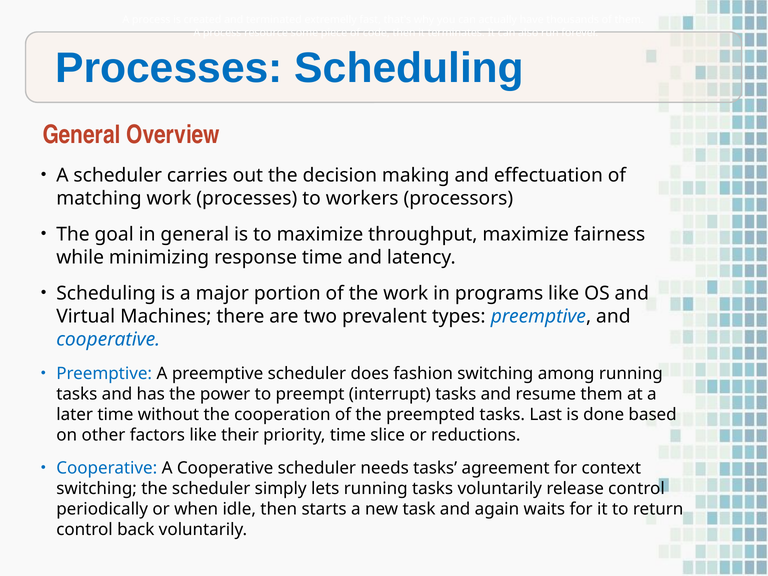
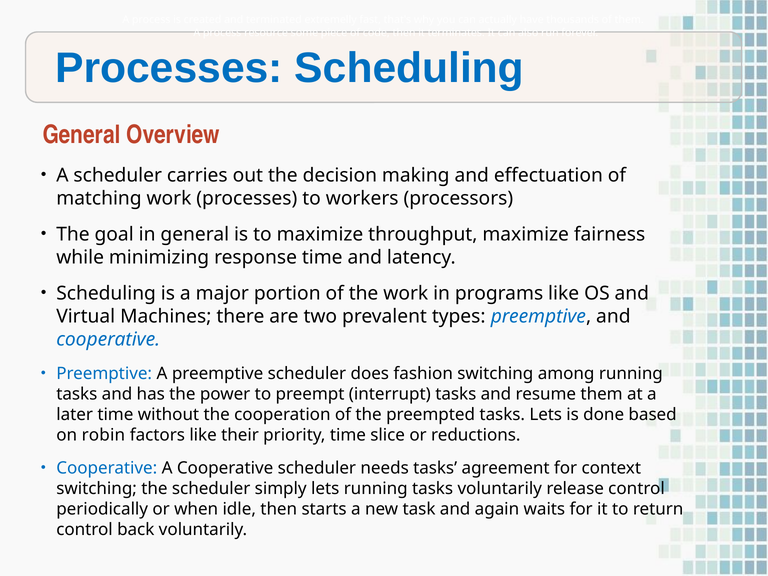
tasks Last: Last -> Lets
other: other -> robin
